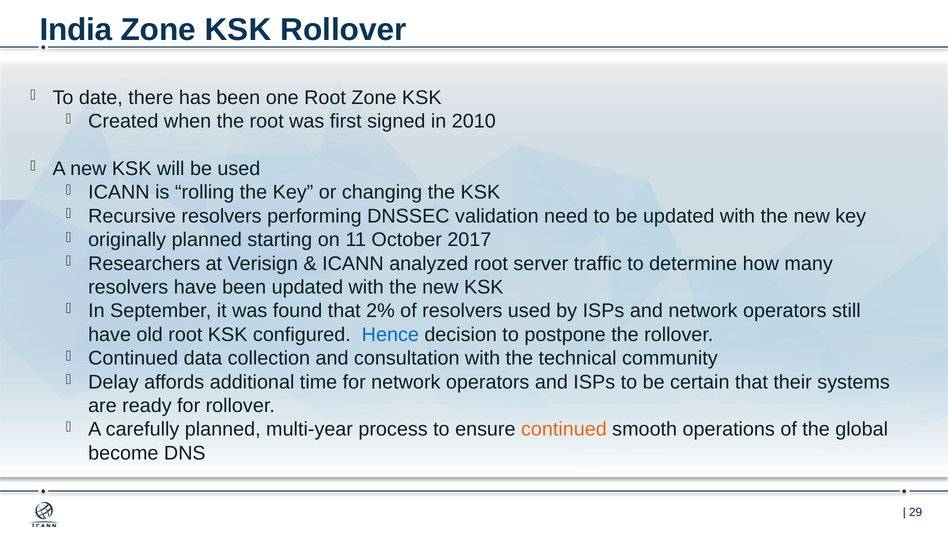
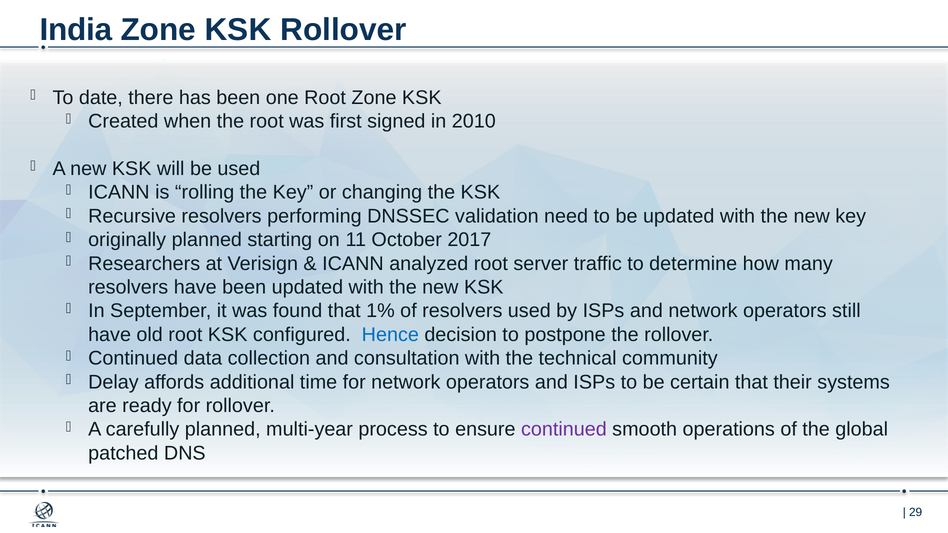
2%: 2% -> 1%
continued at (564, 430) colour: orange -> purple
become: become -> patched
